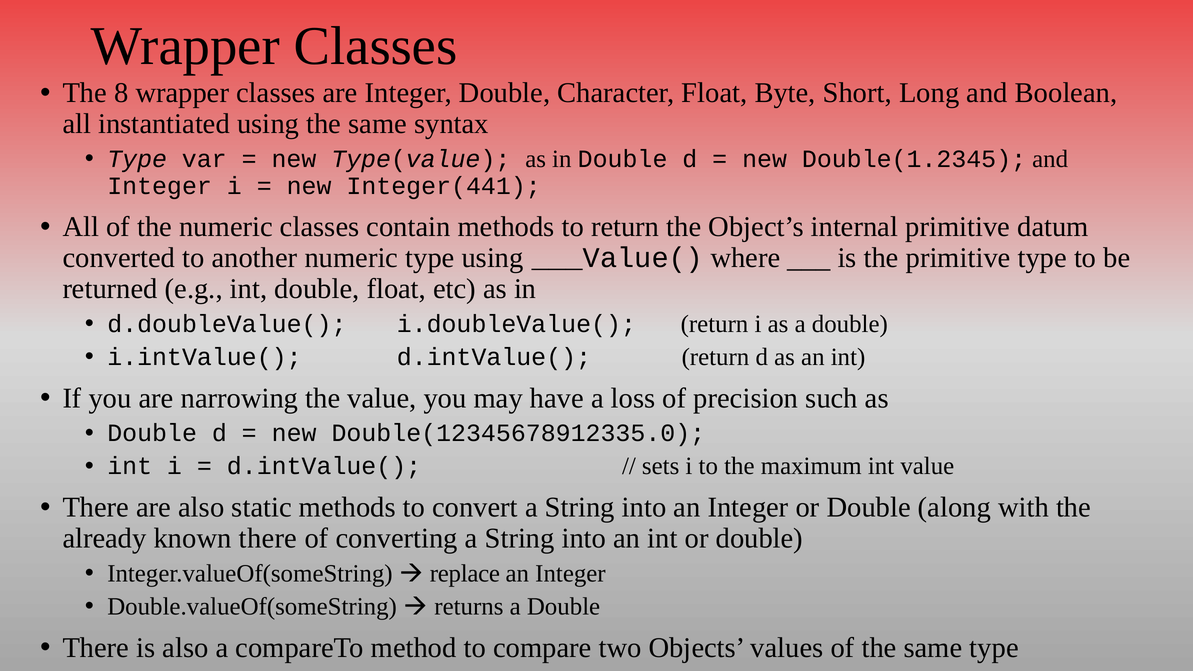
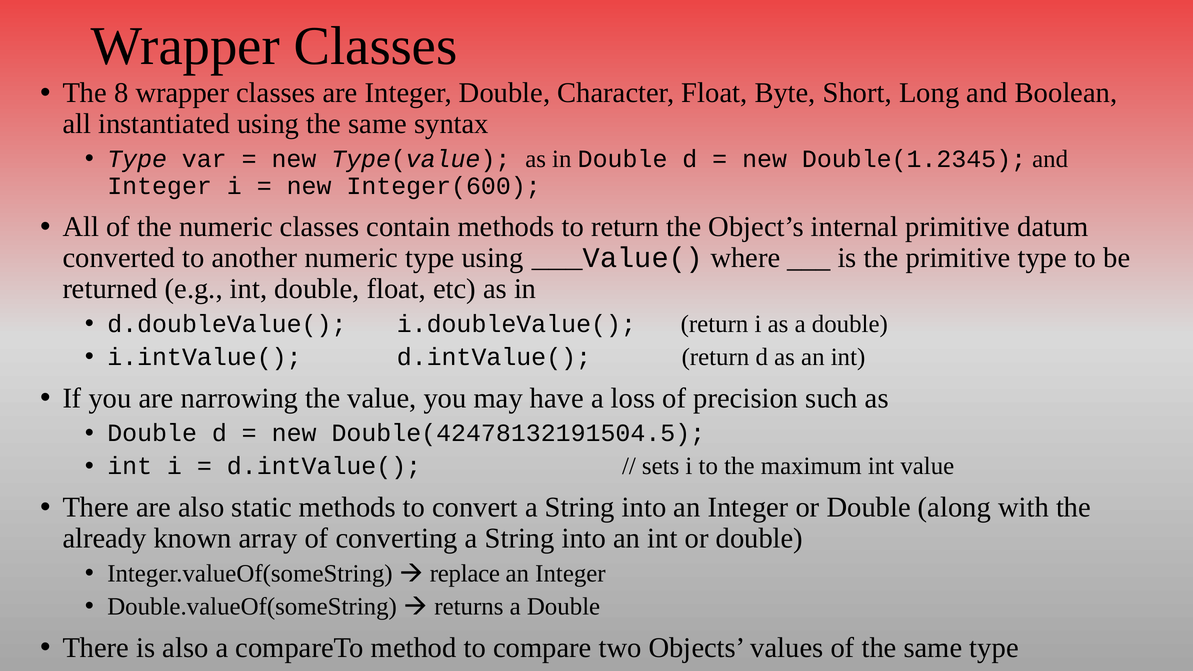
Integer(441: Integer(441 -> Integer(600
Double(12345678912335.0: Double(12345678912335.0 -> Double(42478132191504.5
known there: there -> array
